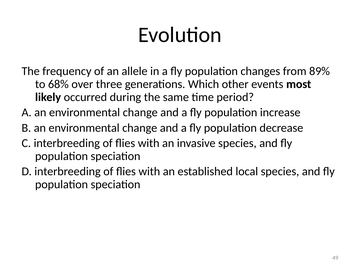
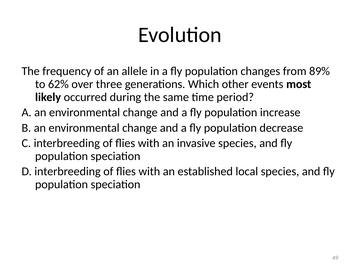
68%: 68% -> 62%
